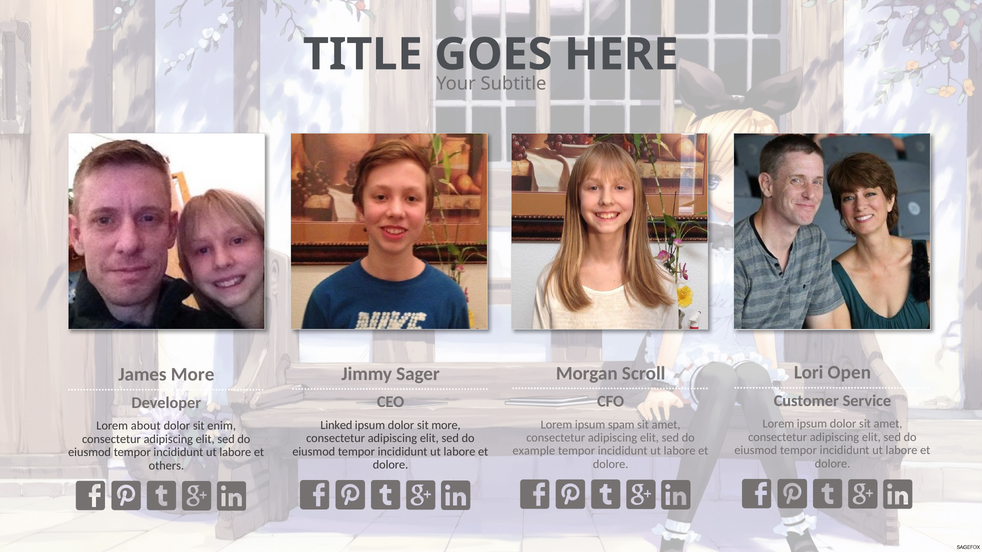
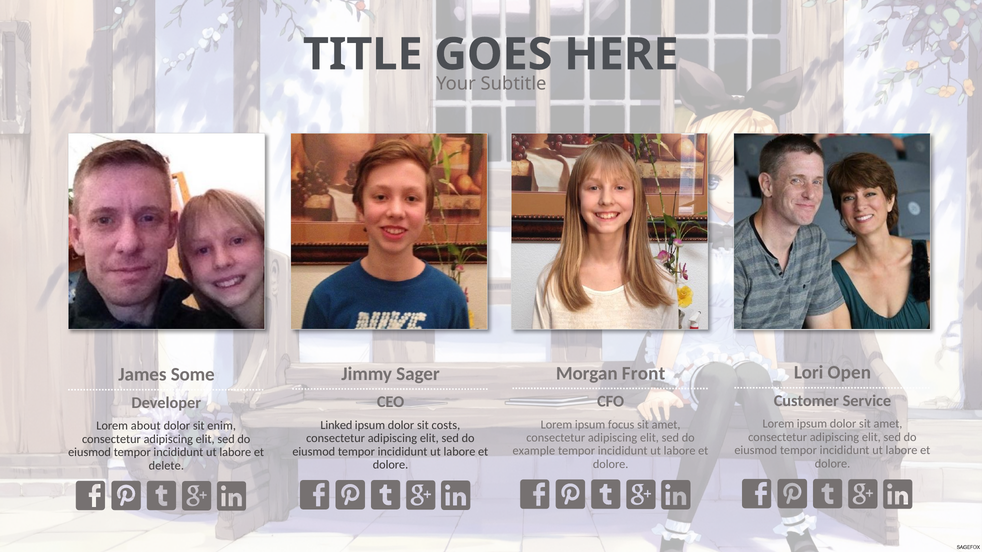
Scroll: Scroll -> Front
James More: More -> Some
spam: spam -> focus
sit more: more -> costs
others: others -> delete
